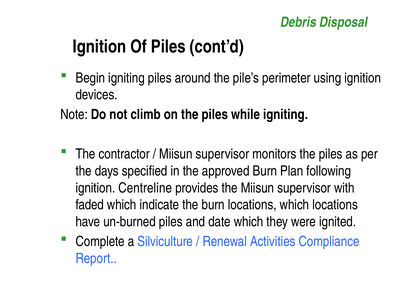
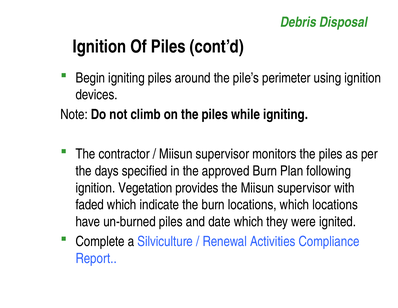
Centreline: Centreline -> Vegetation
